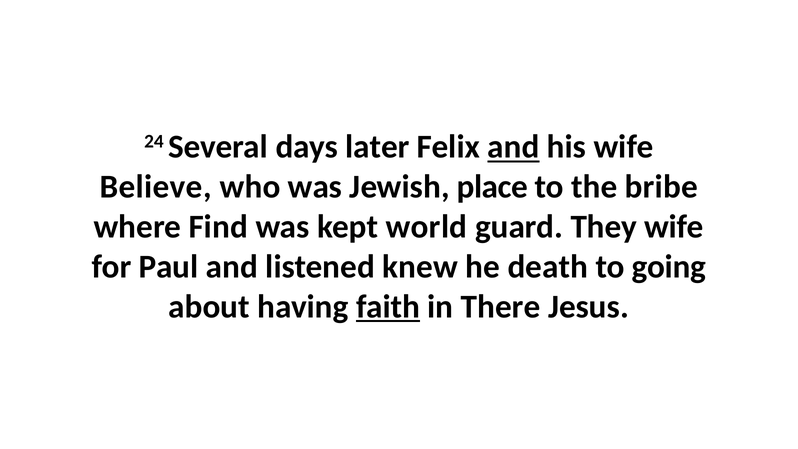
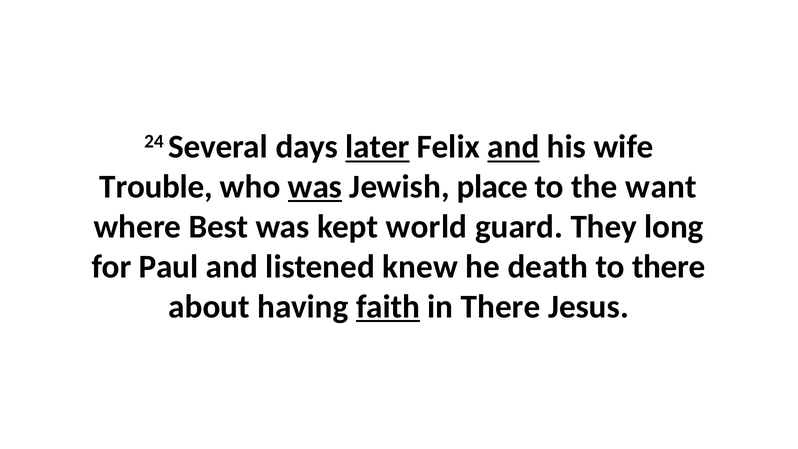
later underline: none -> present
Believe: Believe -> Trouble
was at (315, 187) underline: none -> present
bribe: bribe -> want
Find: Find -> Best
They wife: wife -> long
to going: going -> there
